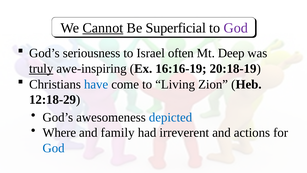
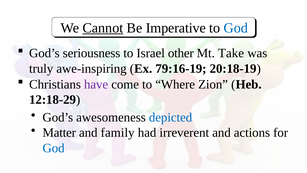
Superficial: Superficial -> Imperative
God at (236, 28) colour: purple -> blue
often: often -> other
Deep: Deep -> Take
truly underline: present -> none
16:16-19: 16:16-19 -> 79:16-19
have colour: blue -> purple
Living: Living -> Where
Where: Where -> Matter
